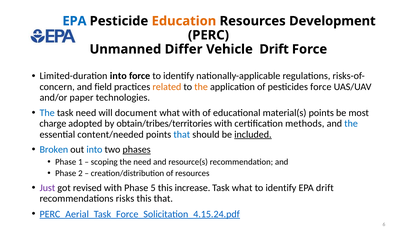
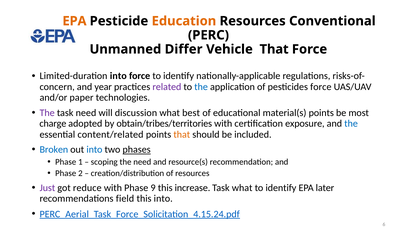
EPA at (74, 21) colour: blue -> orange
Development: Development -> Conventional
Vehicle Drift: Drift -> That
field: field -> year
related colour: orange -> purple
the at (201, 87) colour: orange -> blue
The at (47, 113) colour: blue -> purple
document: document -> discussion
what with: with -> best
methods: methods -> exposure
content/needed: content/needed -> content/related
that at (182, 134) colour: blue -> orange
included underline: present -> none
revised: revised -> reduce
5: 5 -> 9
EPA drift: drift -> later
risks: risks -> field
this that: that -> into
